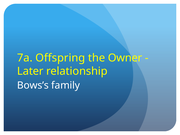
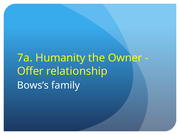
Offspring: Offspring -> Humanity
Later: Later -> Offer
